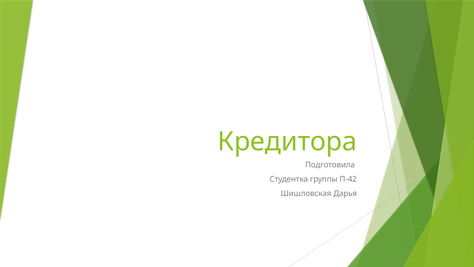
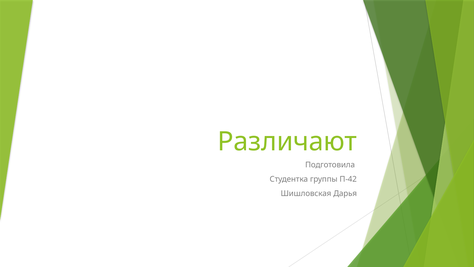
Кредитора: Кредитора -> Различают
